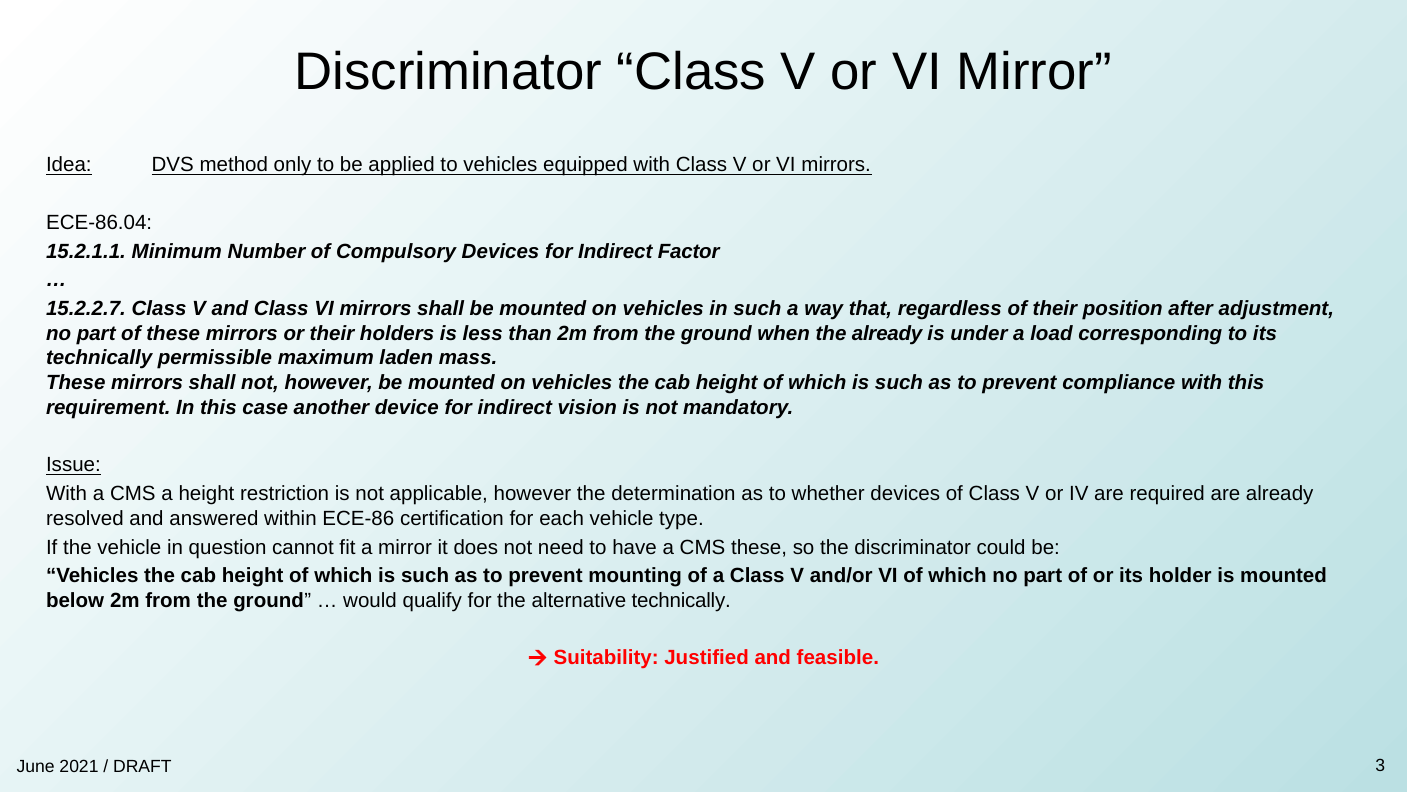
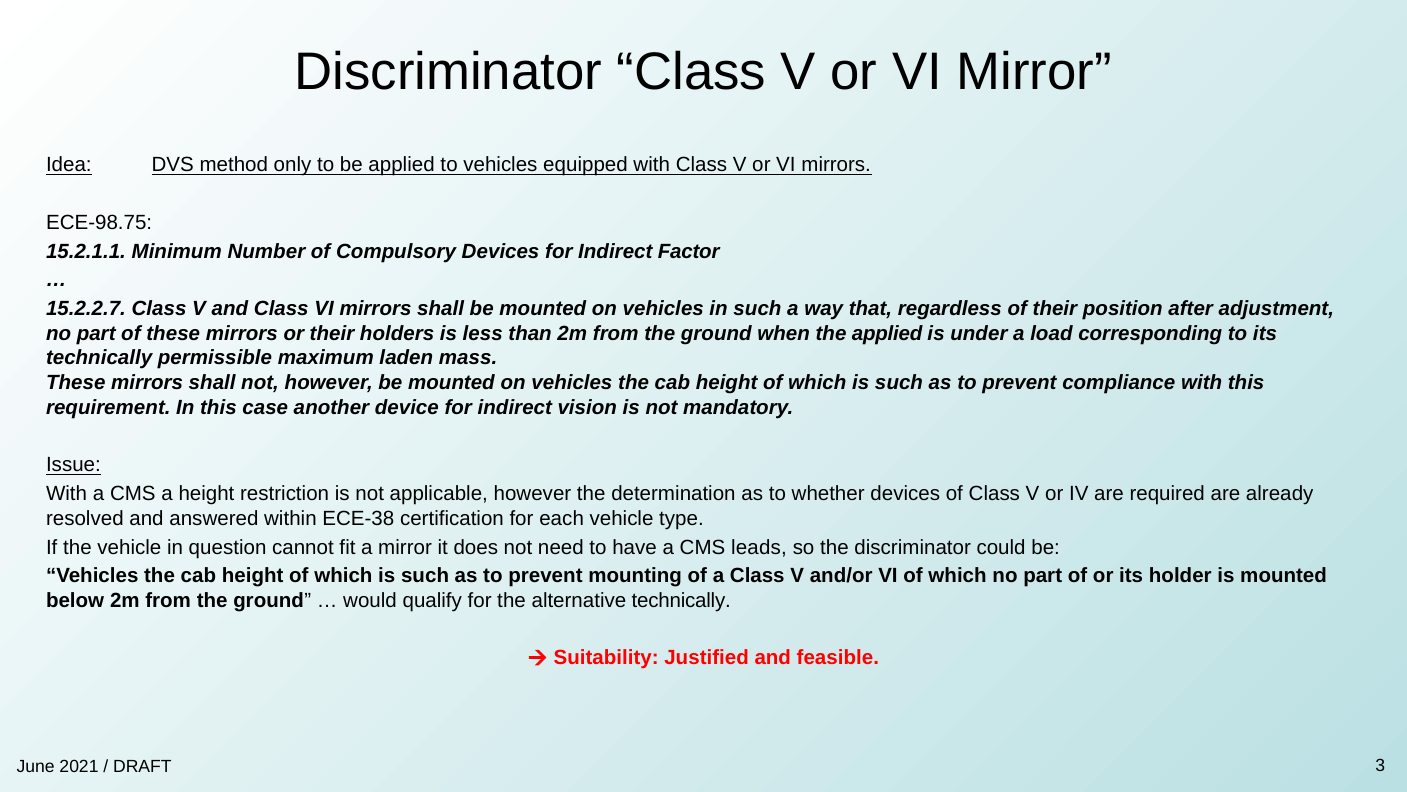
ECE-86.04: ECE-86.04 -> ECE-98.75
the already: already -> applied
ECE-86: ECE-86 -> ECE-38
CMS these: these -> leads
